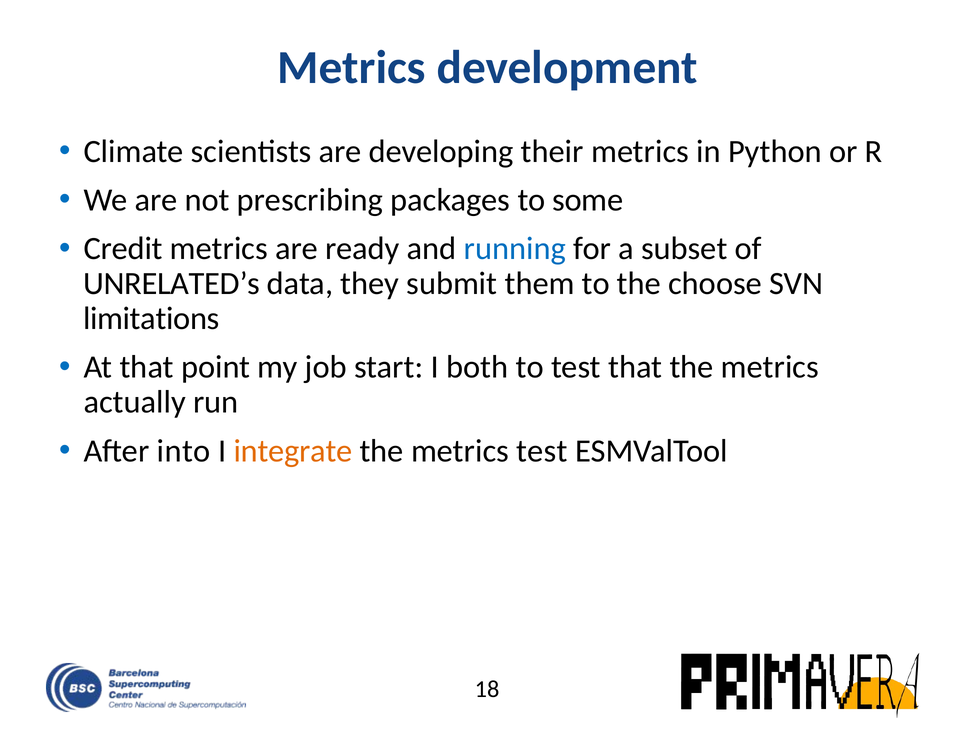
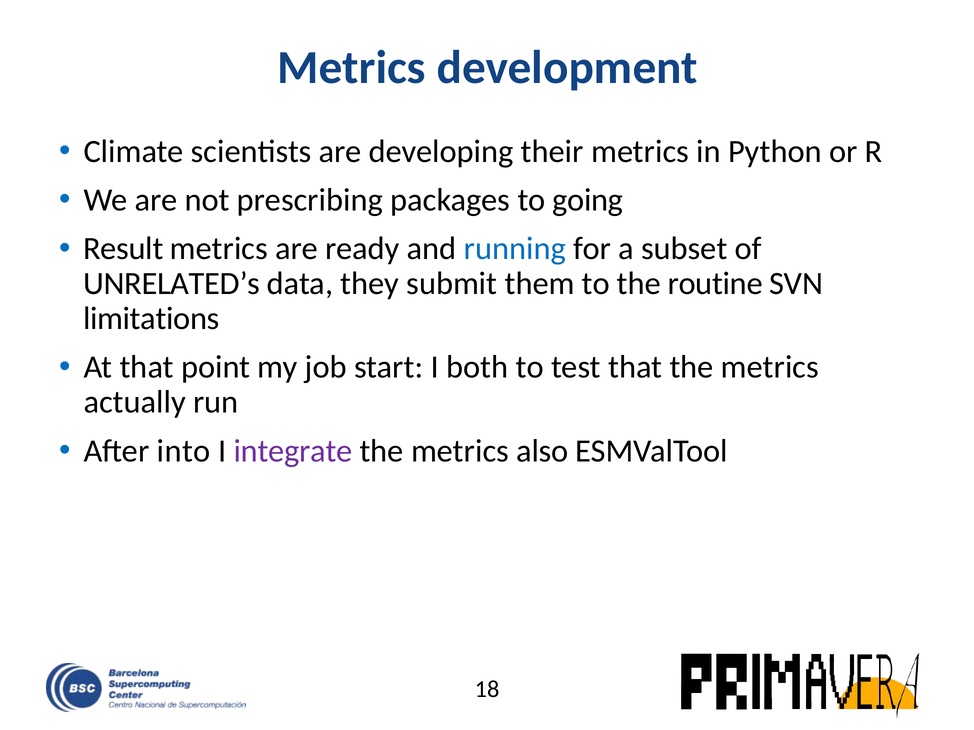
some: some -> going
Credit: Credit -> Result
choose: choose -> routine
integrate colour: orange -> purple
metrics test: test -> also
